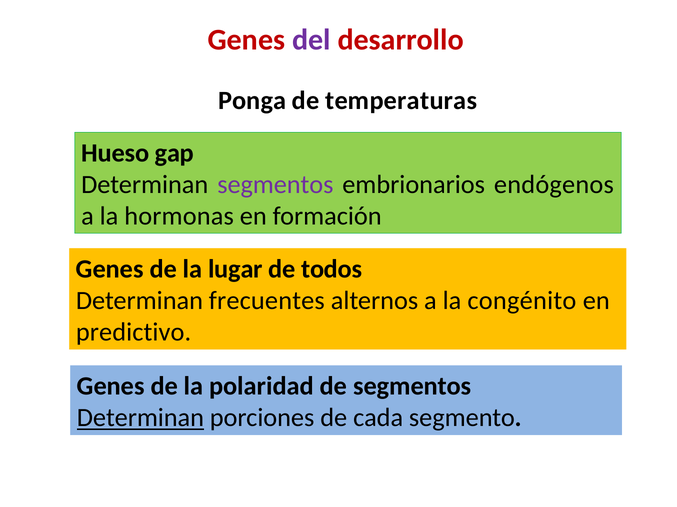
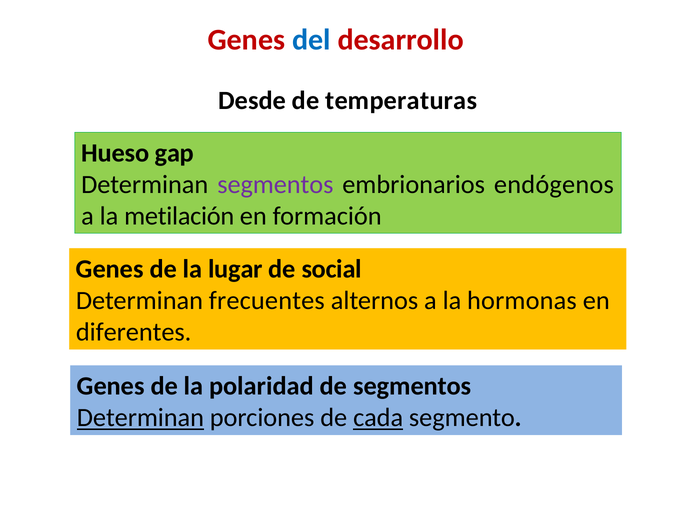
del colour: purple -> blue
Ponga: Ponga -> Desde
hormonas: hormonas -> metilación
todos: todos -> social
congénito: congénito -> hormonas
predictivo: predictivo -> diferentes
cada underline: none -> present
